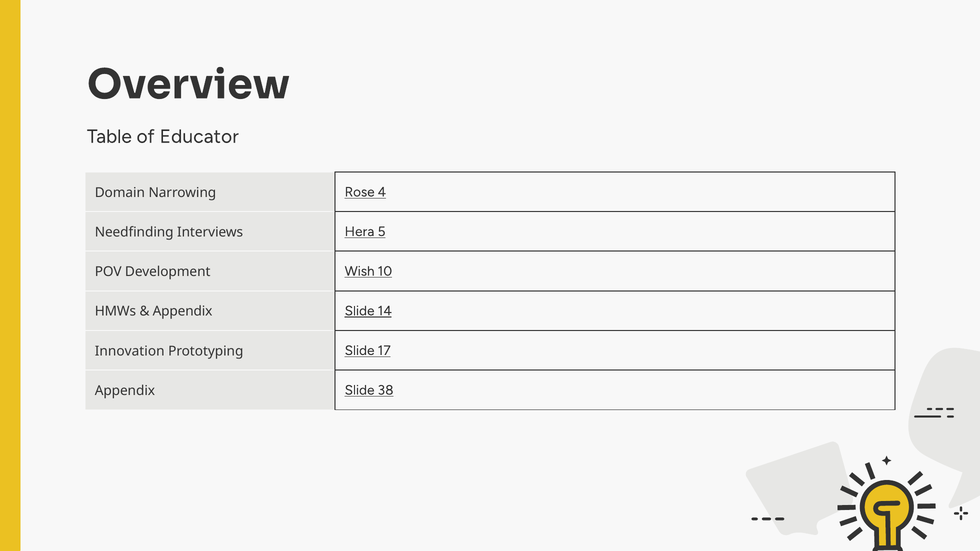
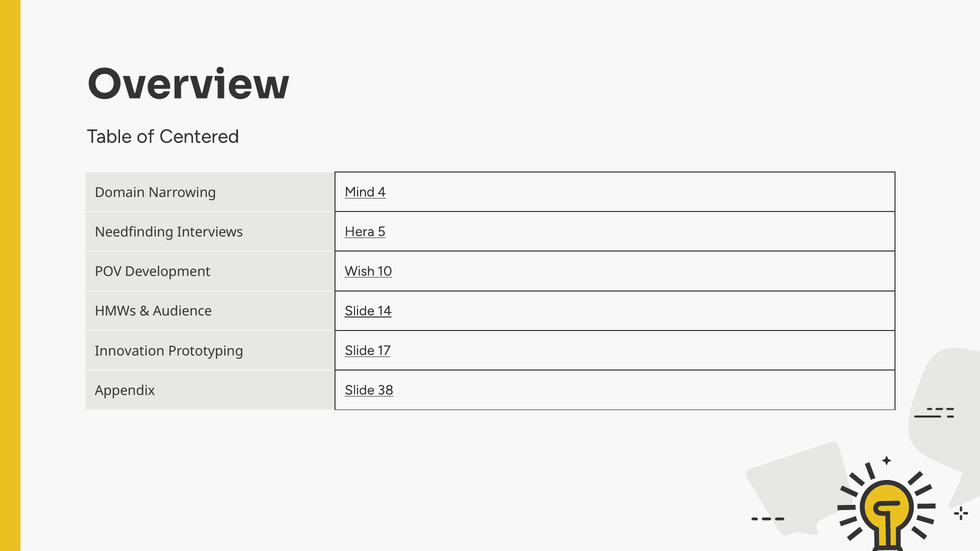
Educator: Educator -> Centered
Rose: Rose -> Mind
Appendix at (183, 312): Appendix -> Audience
